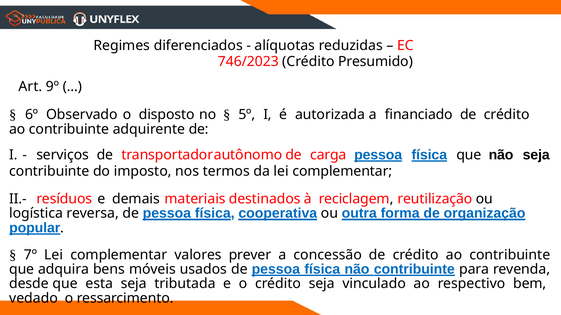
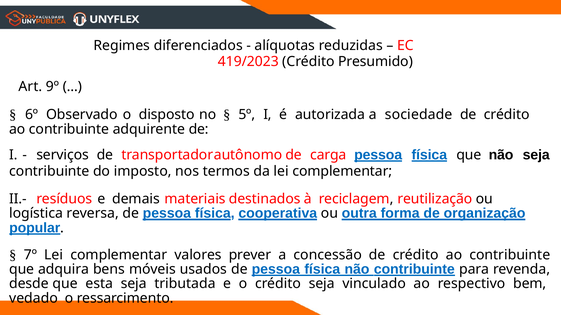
746/2023: 746/2023 -> 419/2023
financiado: financiado -> sociedade
